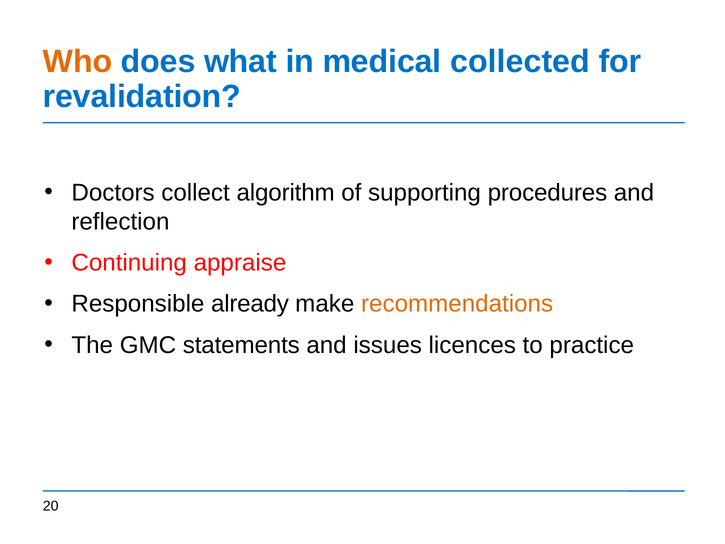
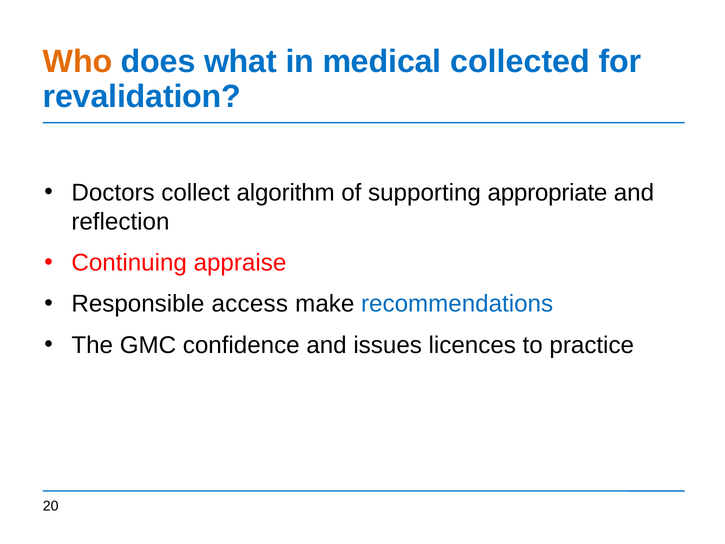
procedures: procedures -> appropriate
already: already -> access
recommendations colour: orange -> blue
statements: statements -> confidence
